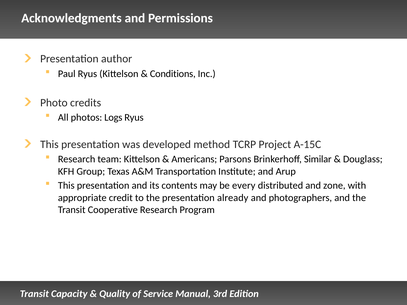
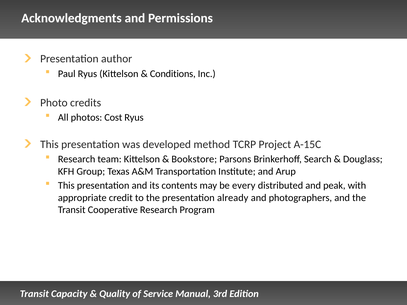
Logs: Logs -> Cost
Americans: Americans -> Bookstore
Similar: Similar -> Search
zone: zone -> peak
